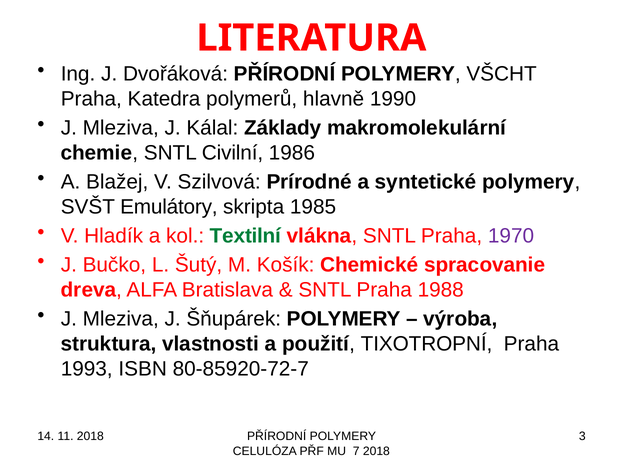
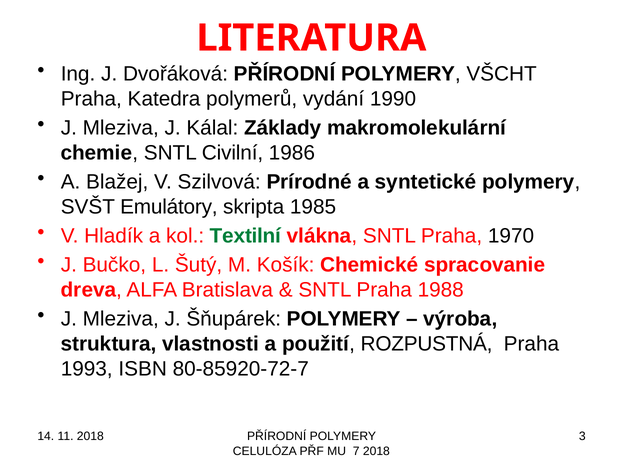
hlavně: hlavně -> vydání
1970 colour: purple -> black
TIXOTROPNÍ: TIXOTROPNÍ -> ROZPUSTNÁ
